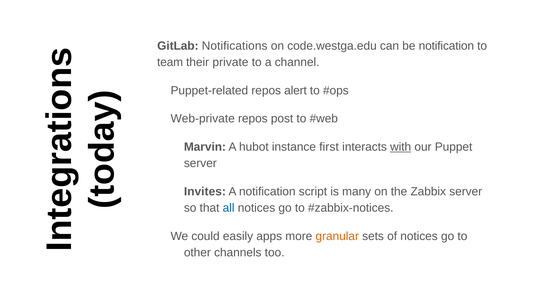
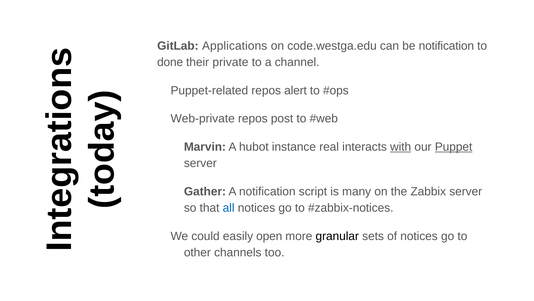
Notifications: Notifications -> Applications
team: team -> done
first: first -> real
Puppet underline: none -> present
Invites: Invites -> Gather
apps: apps -> open
granular colour: orange -> black
